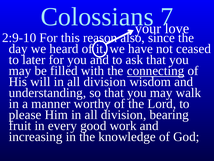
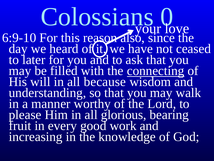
7: 7 -> 0
2:9-10: 2:9-10 -> 6:9-10
will in all division: division -> because
Him in all division: division -> glorious
